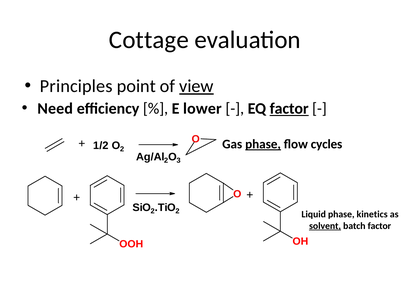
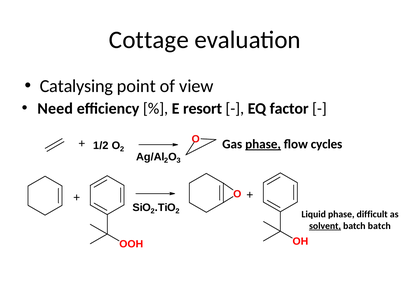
Principles: Principles -> Catalysing
view underline: present -> none
lower: lower -> resort
factor at (289, 108) underline: present -> none
kinetics: kinetics -> difficult
batch factor: factor -> batch
